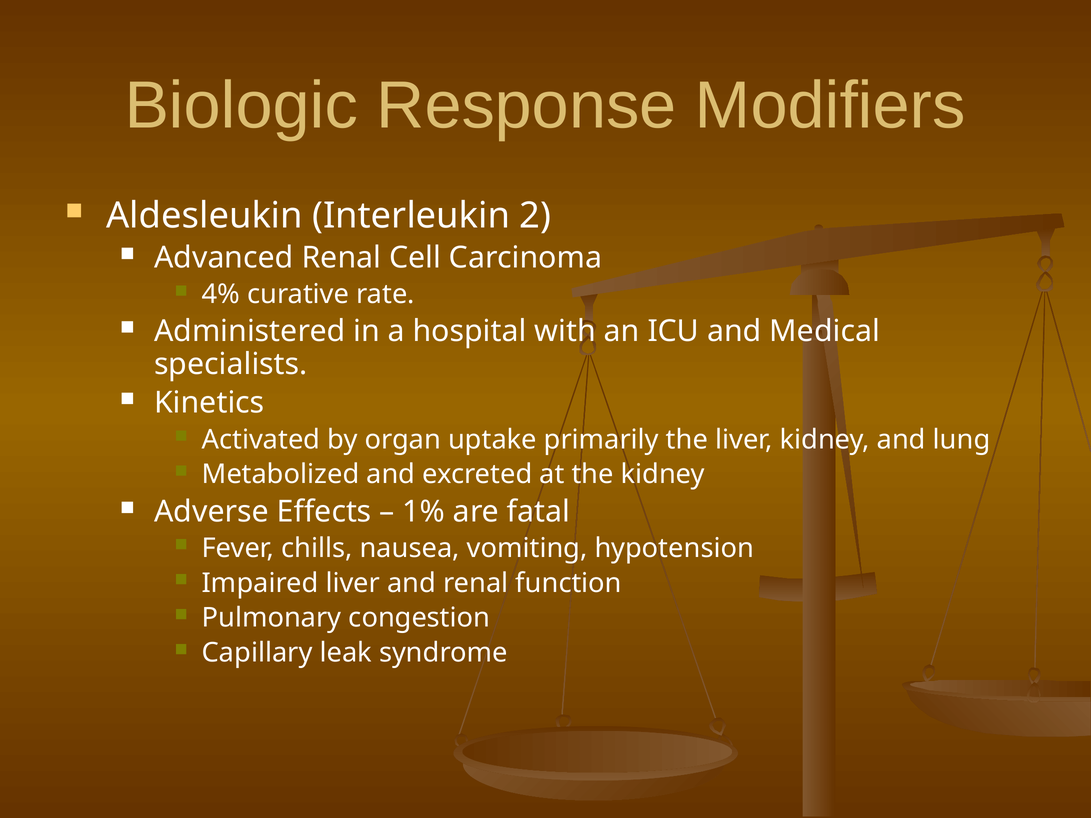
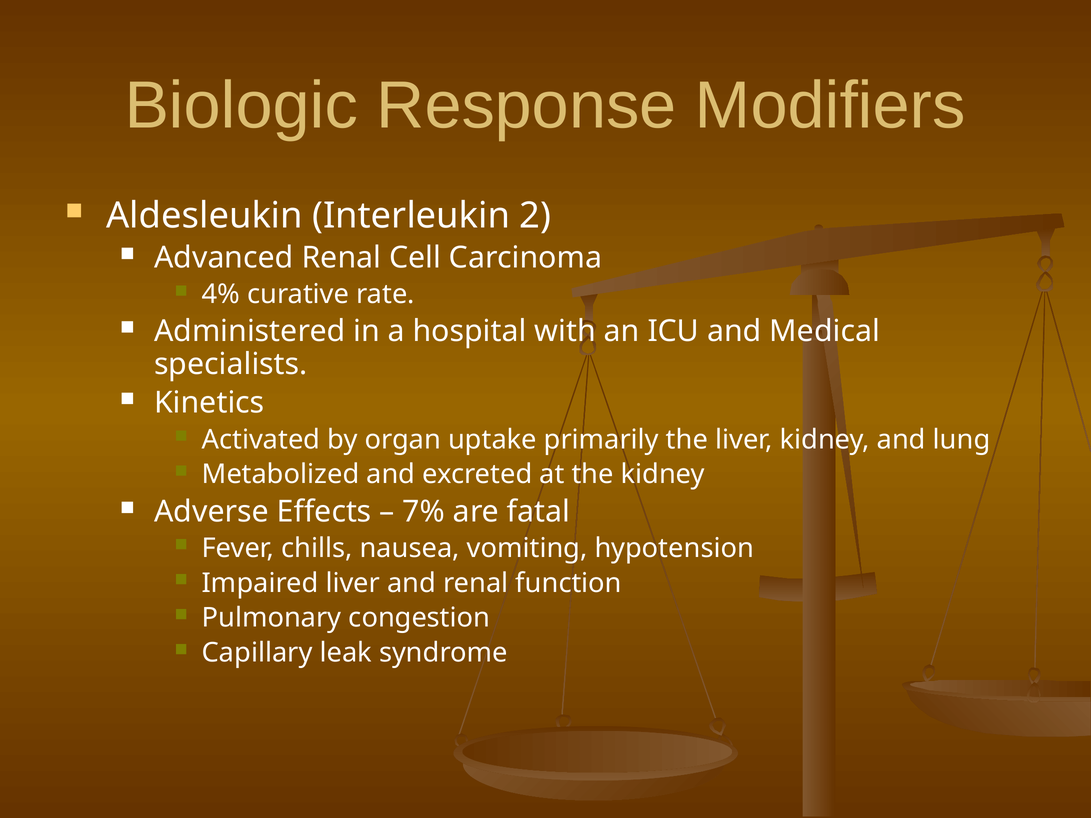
1%: 1% -> 7%
